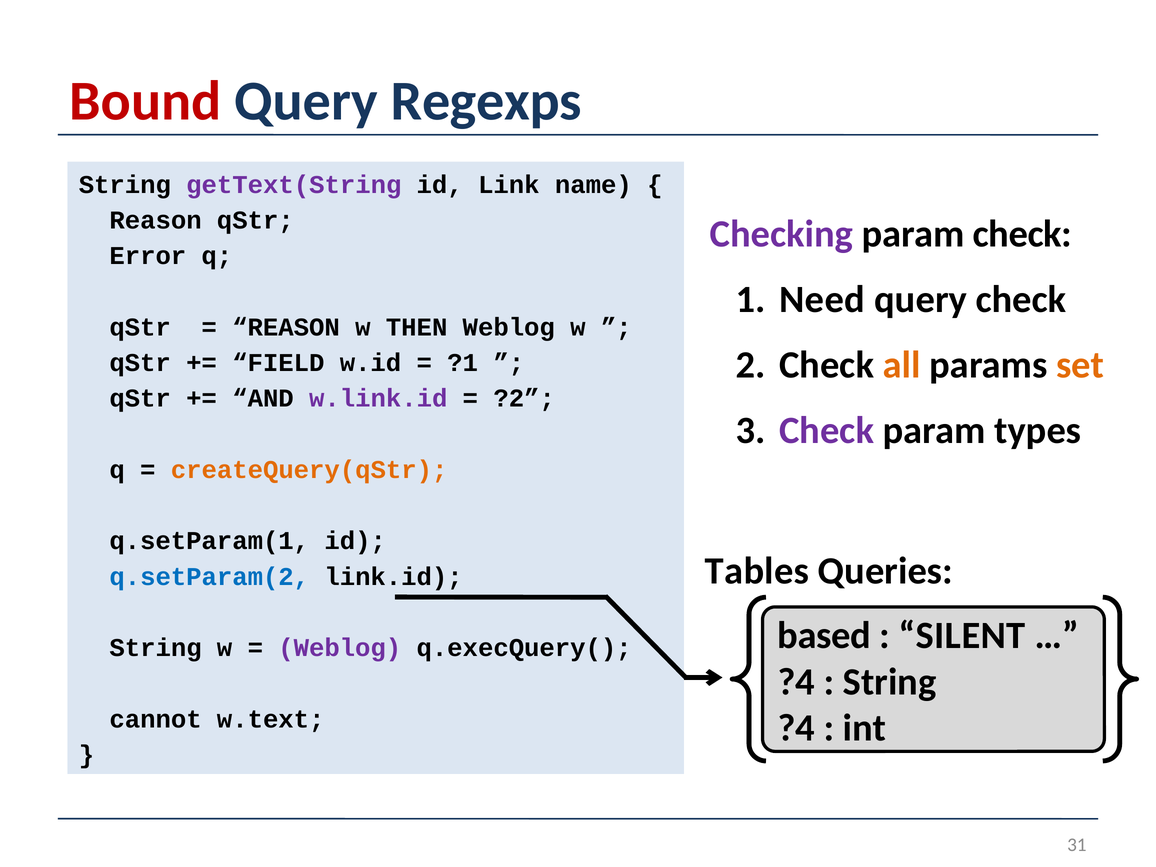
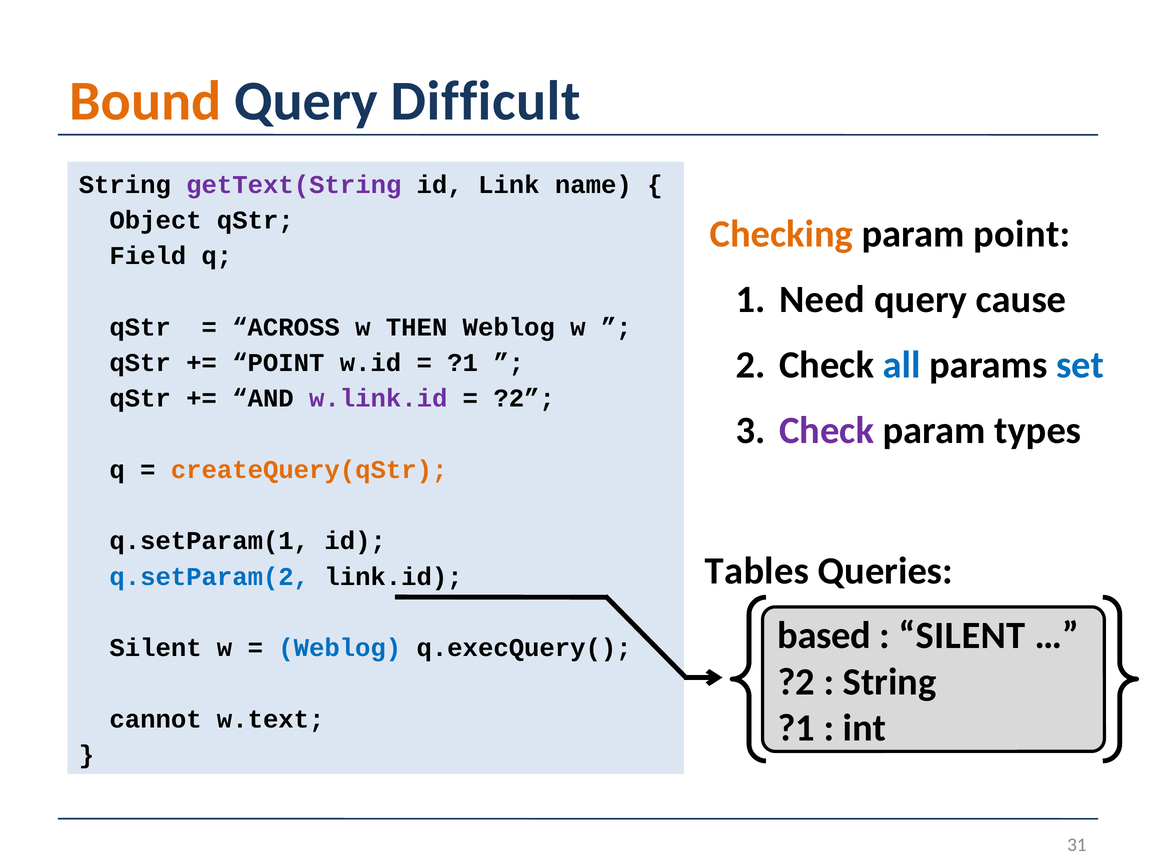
Bound colour: red -> orange
Regexps: Regexps -> Difficult
Reason at (156, 220): Reason -> Object
Checking colour: purple -> orange
param check: check -> point
Error: Error -> Field
query check: check -> cause
REASON at (286, 327): REASON -> ACROSS
all colour: orange -> blue
set colour: orange -> blue
FIELD at (278, 363): FIELD -> POINT
String at (156, 648): String -> Silent
Weblog at (340, 648) colour: purple -> blue
?4 at (796, 682): ?4 -> ?2
?4 at (796, 728): ?4 -> ?1
